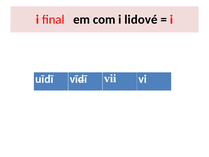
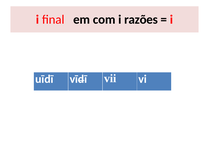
lidové: lidové -> razões
